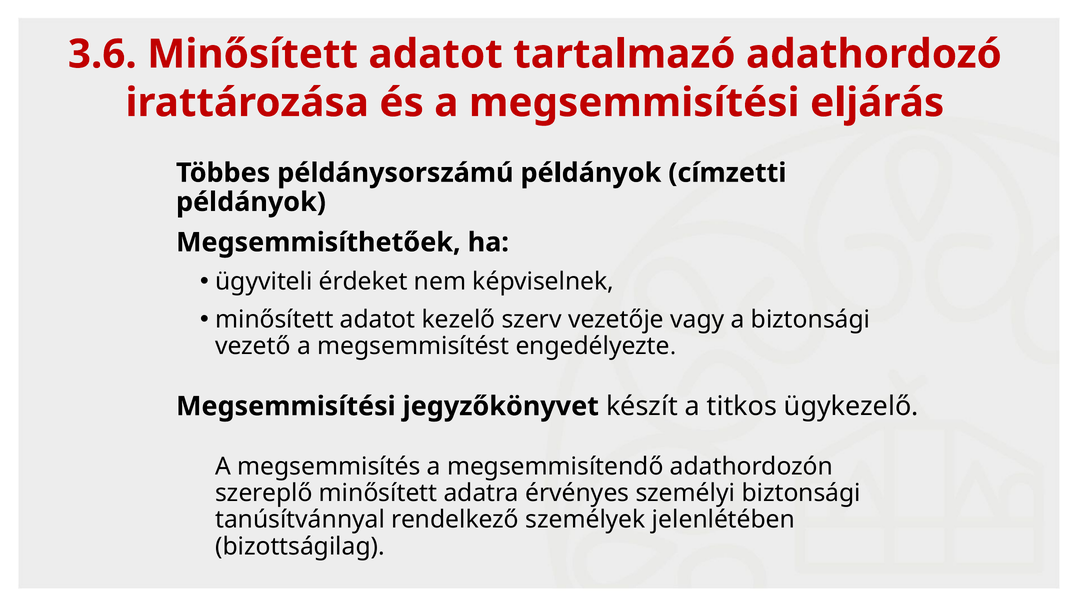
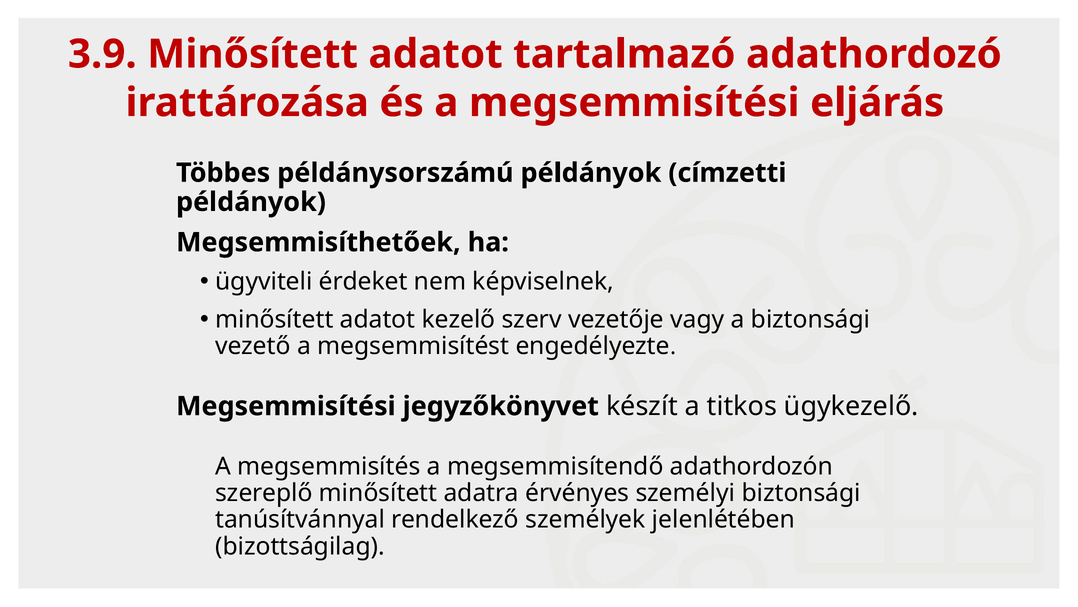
3.6: 3.6 -> 3.9
